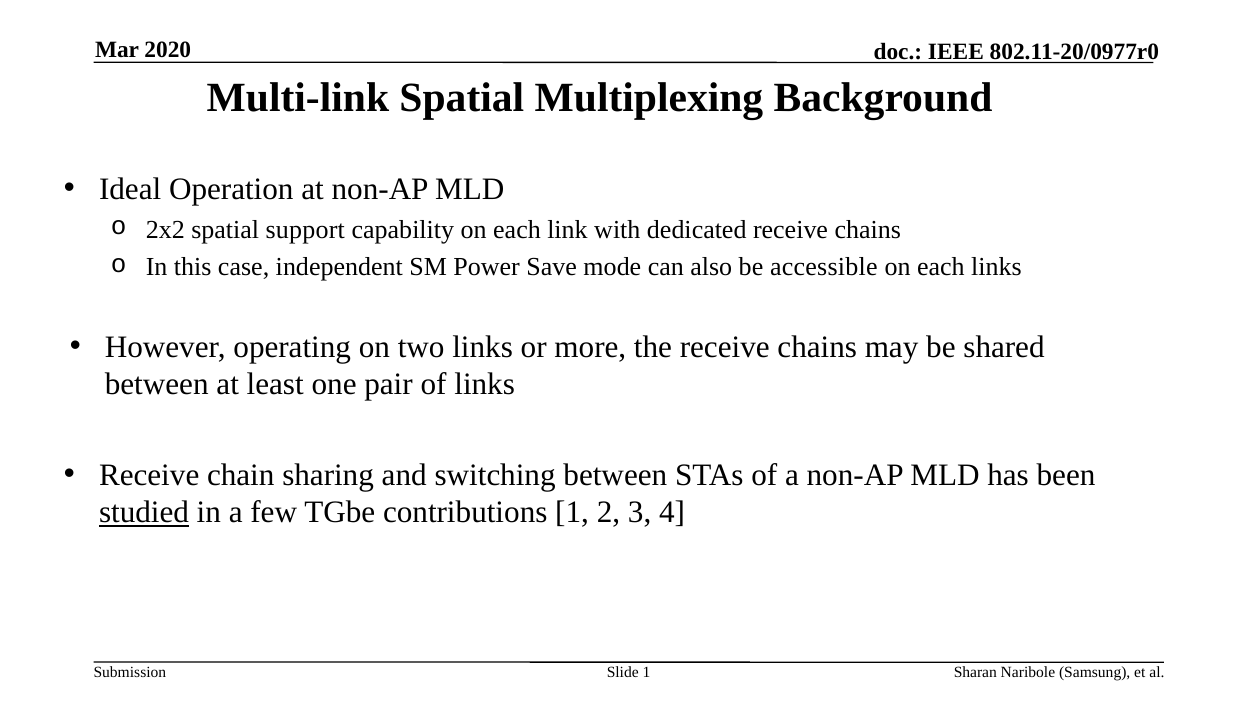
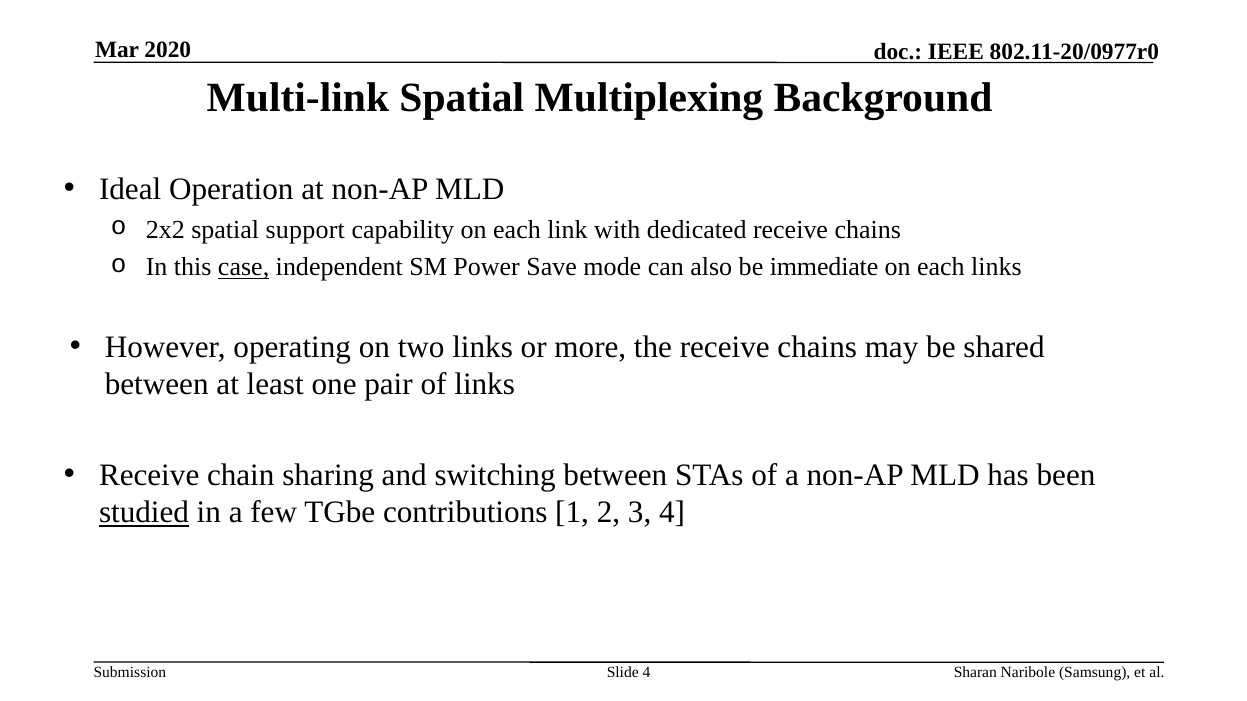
case underline: none -> present
accessible: accessible -> immediate
Slide 1: 1 -> 4
